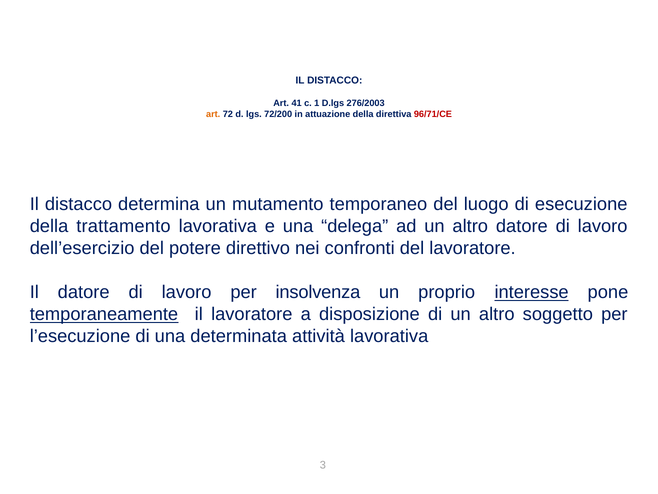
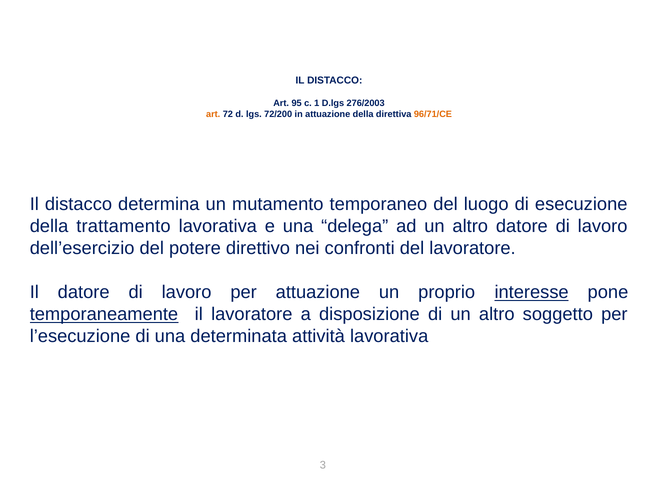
41: 41 -> 95
96/71/CE colour: red -> orange
per insolvenza: insolvenza -> attuazione
